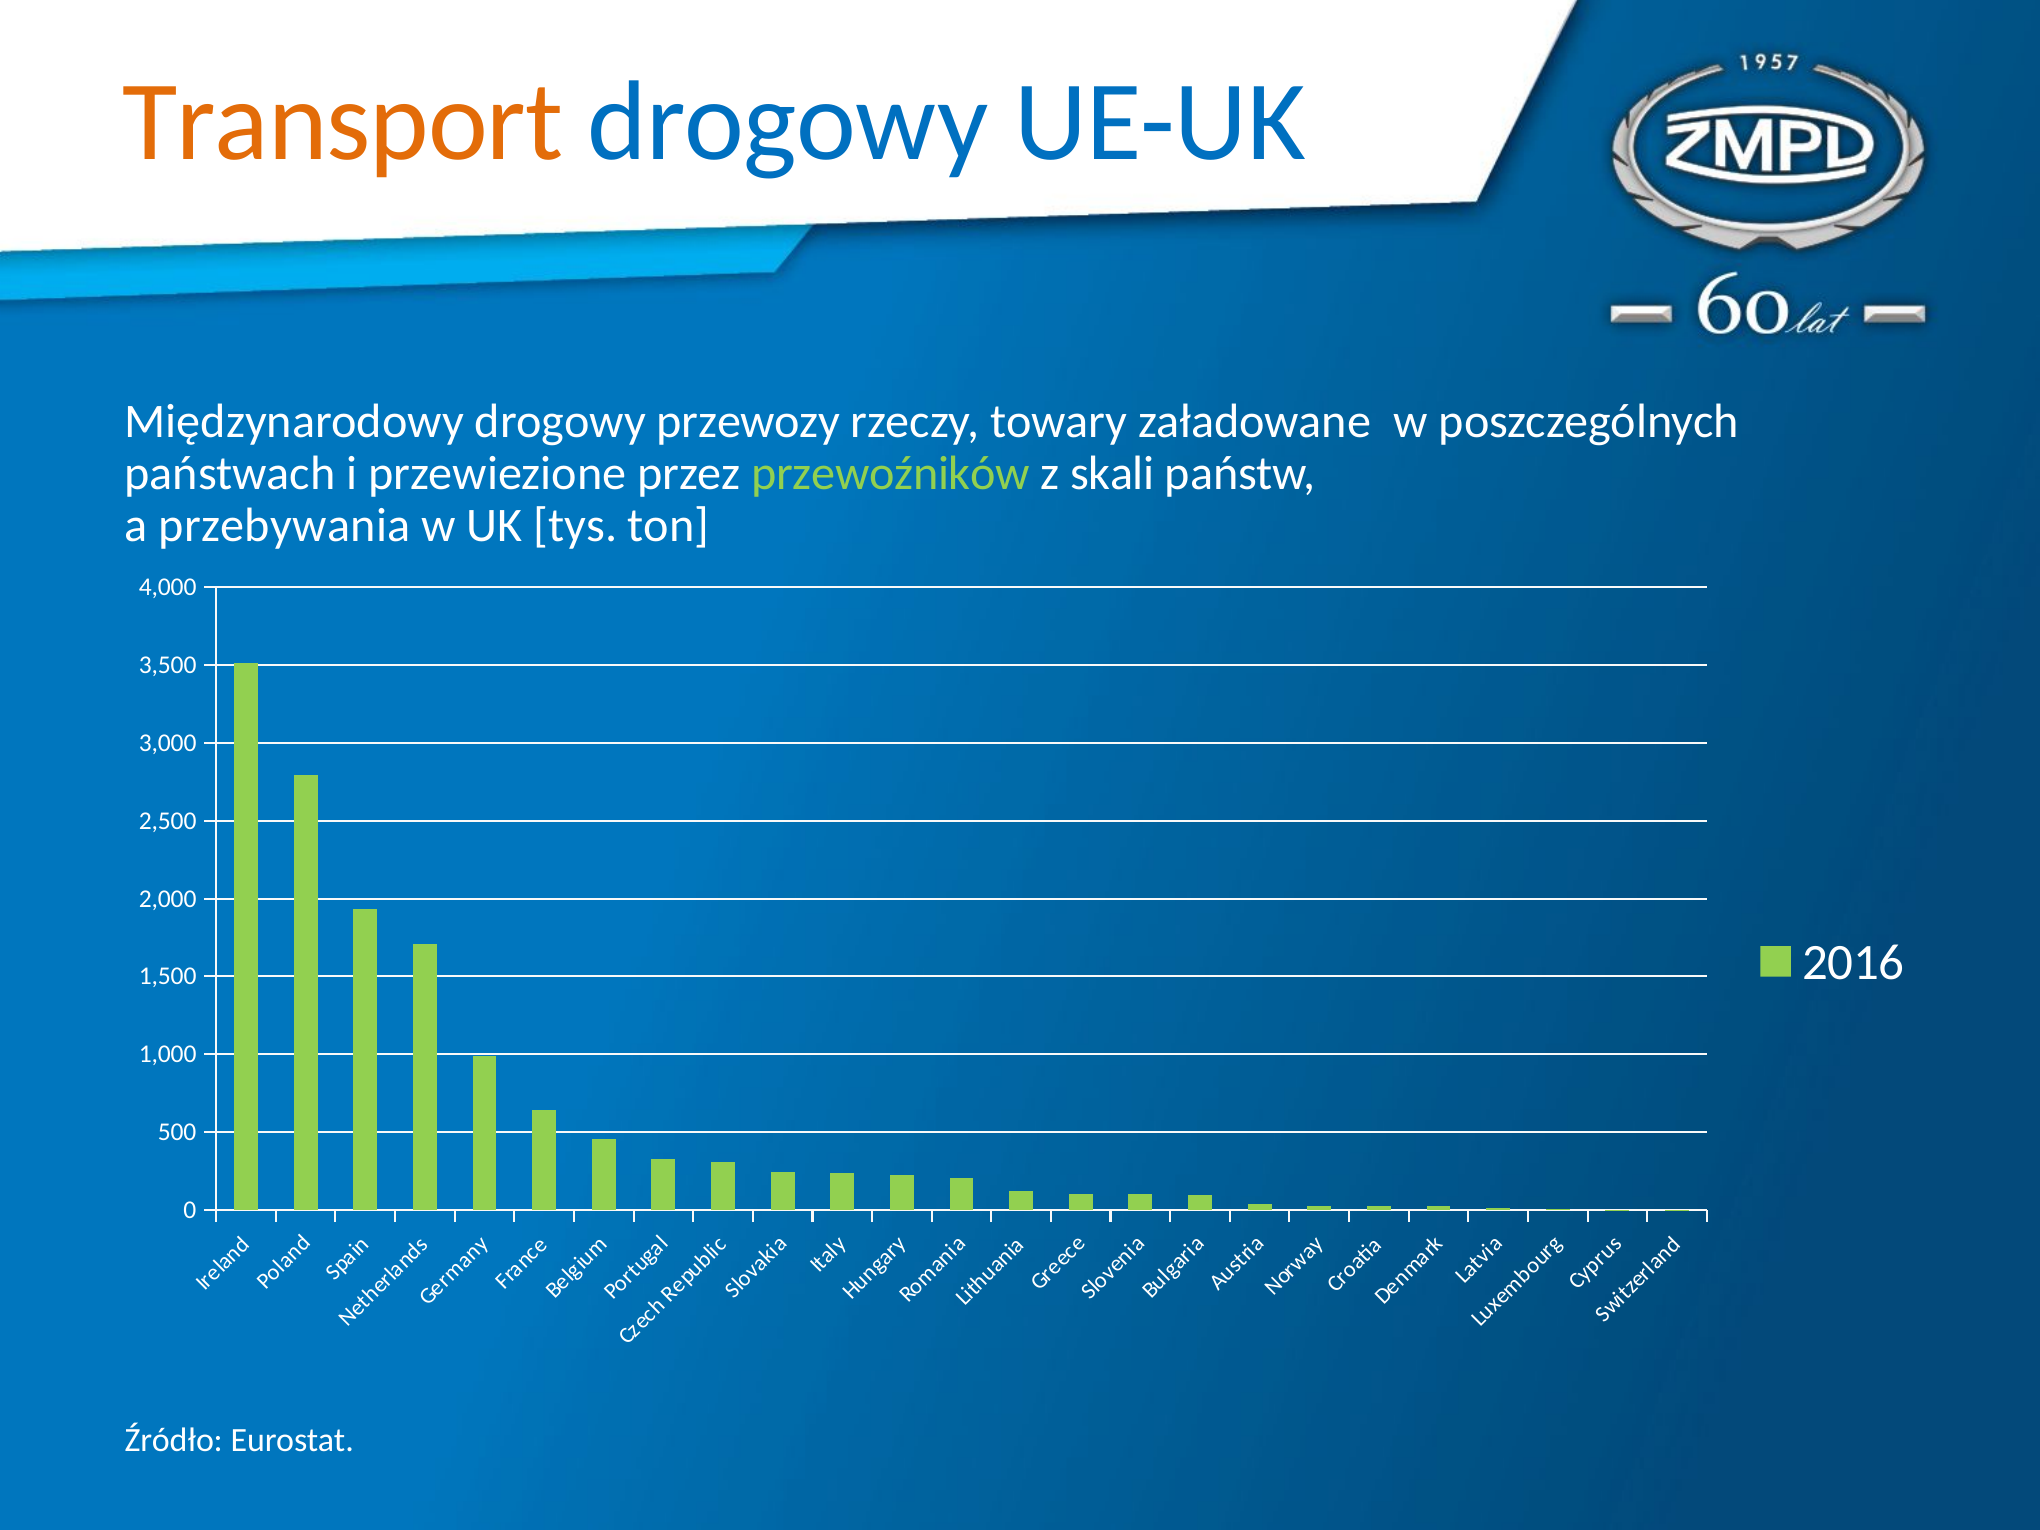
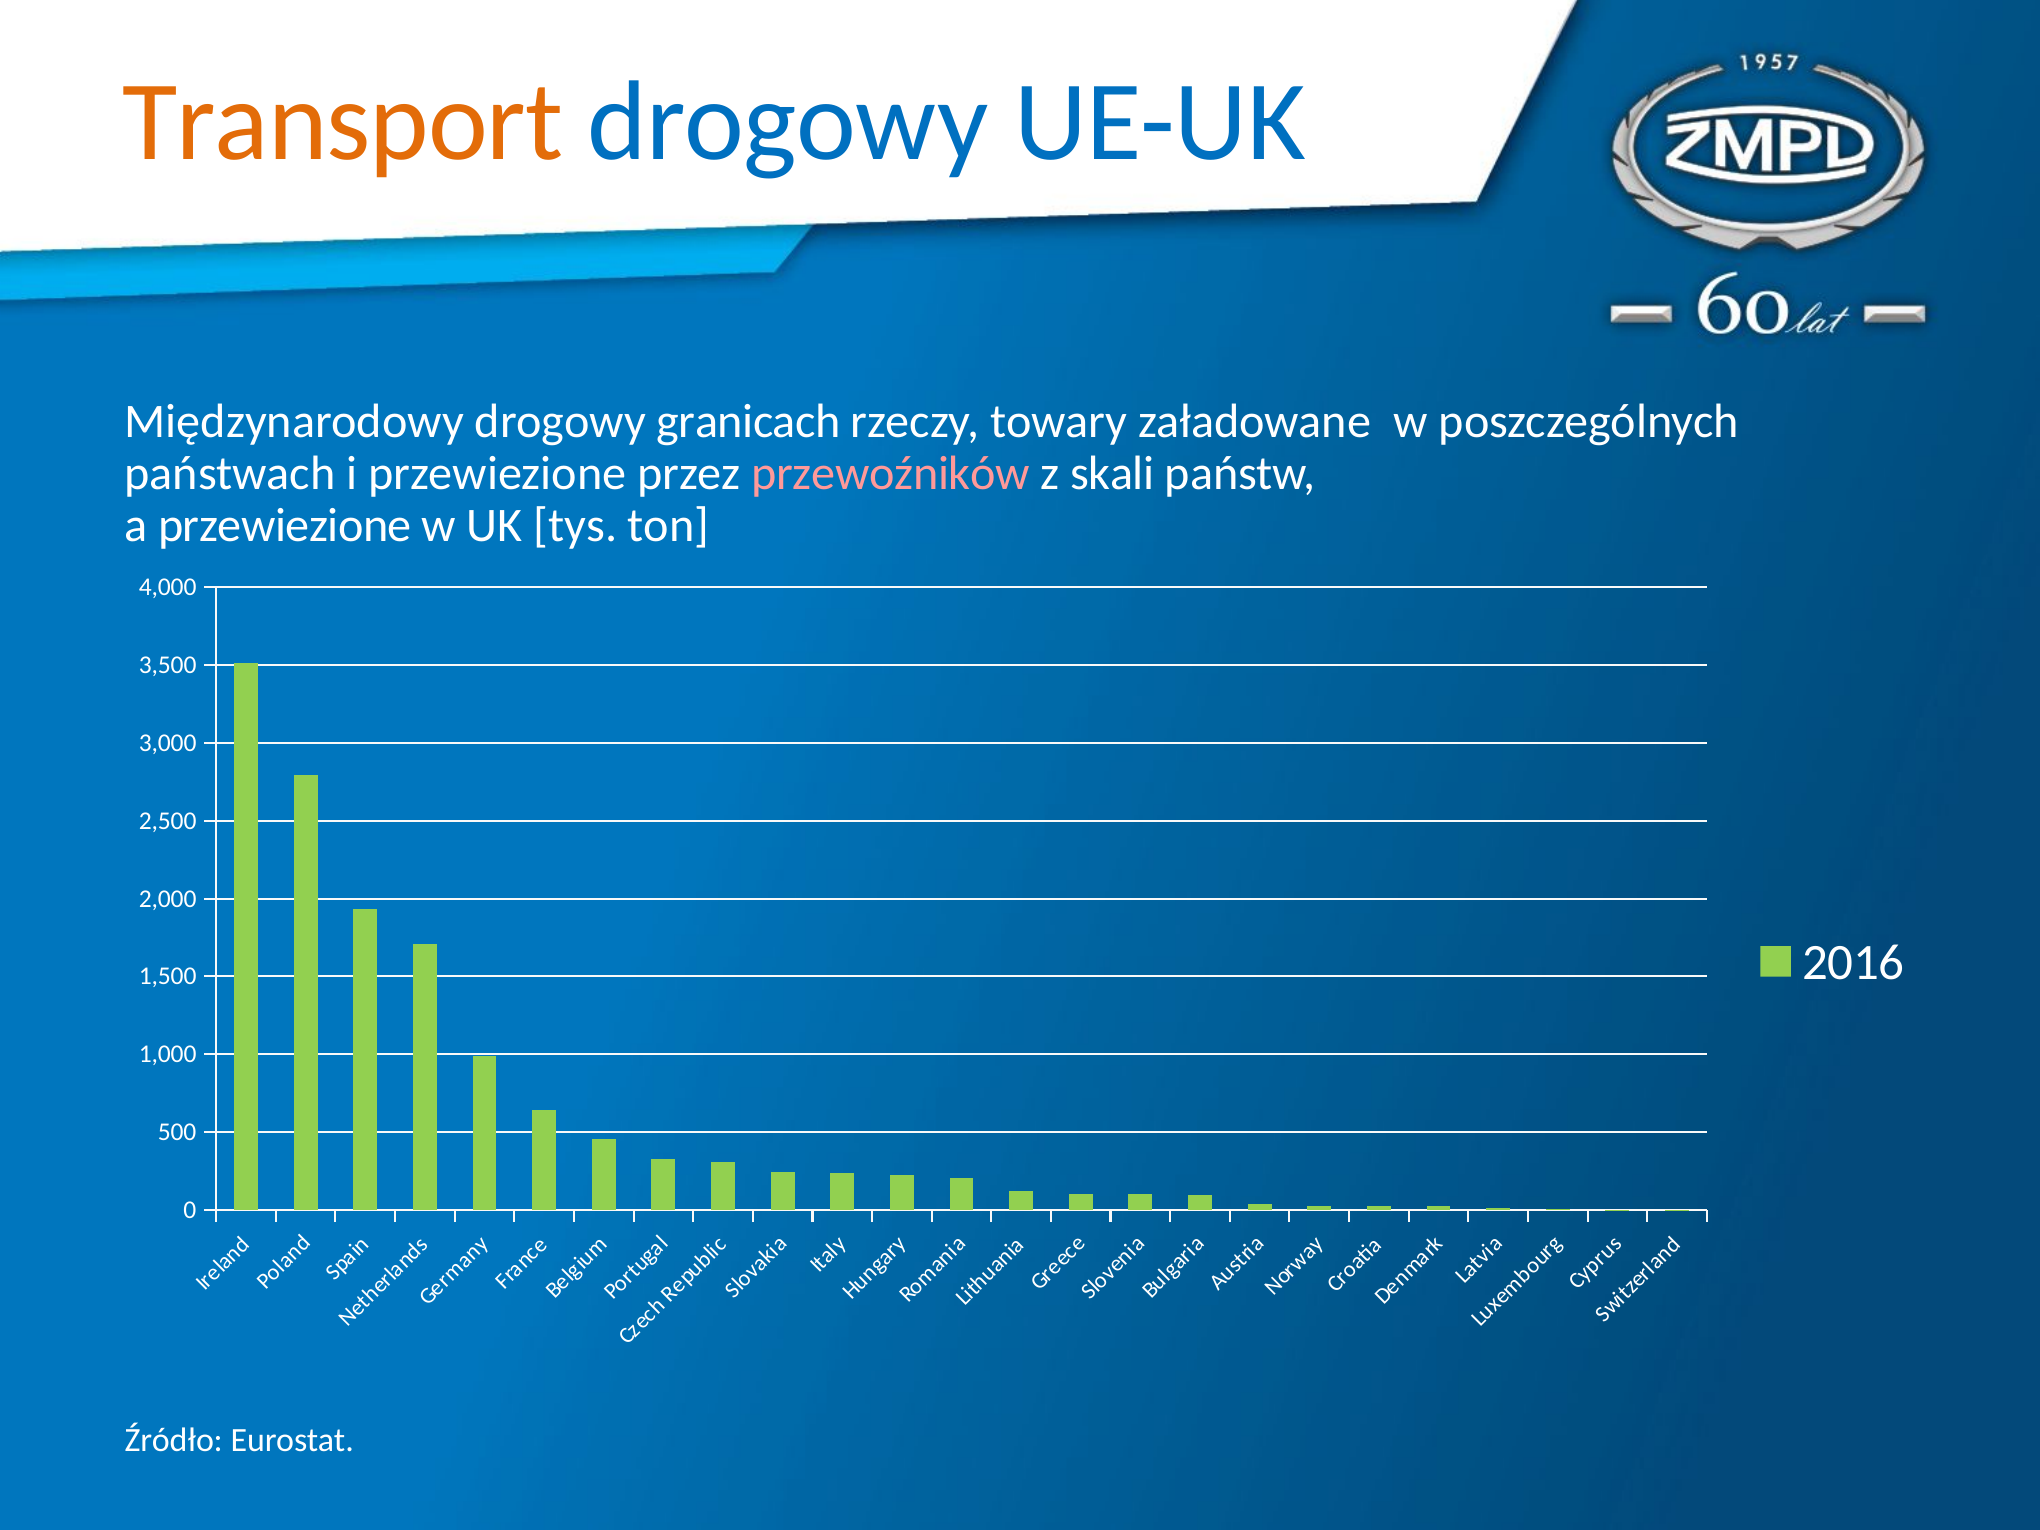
przewozy: przewozy -> granicach
przewoźników colour: light green -> pink
a przebywania: przebywania -> przewiezione
